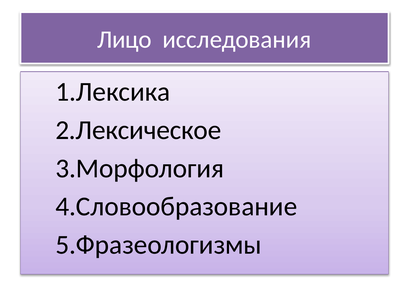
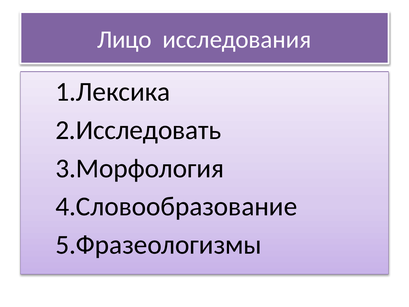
2.Лексическое: 2.Лексическое -> 2.Исследовать
